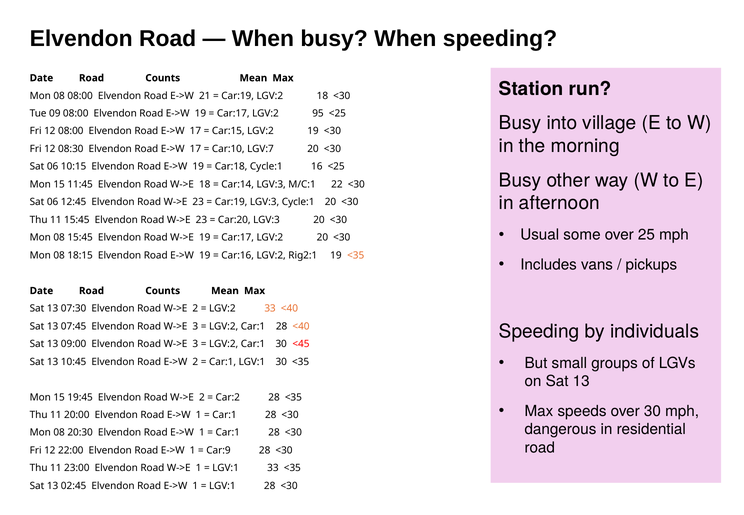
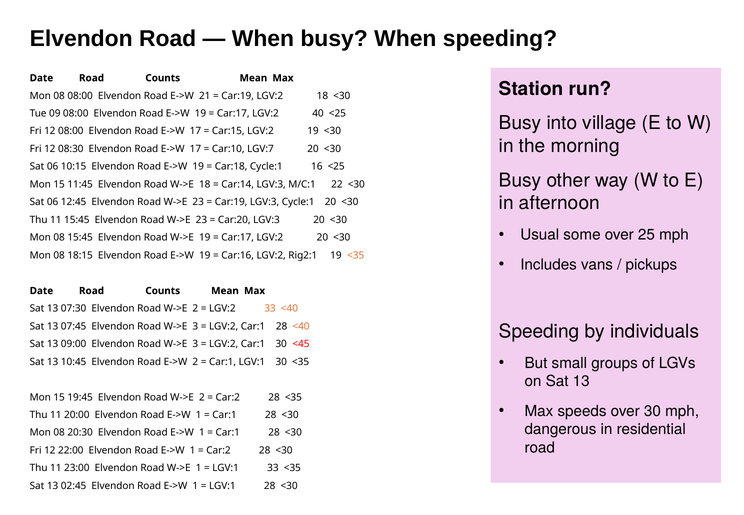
95: 95 -> 40
Car:9 at (218, 450): Car:9 -> Car:2
